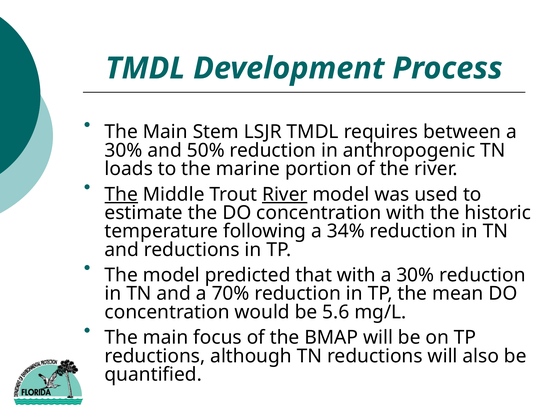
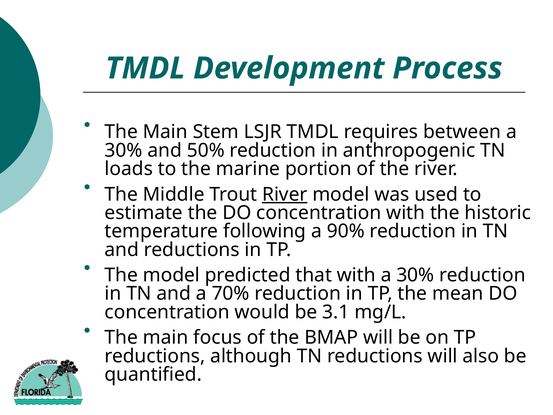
The at (121, 194) underline: present -> none
34%: 34% -> 90%
5.6: 5.6 -> 3.1
